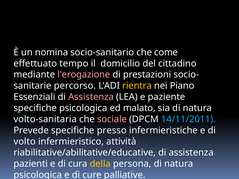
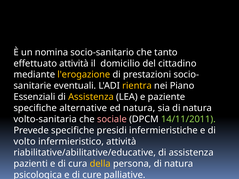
come: come -> tanto
effettuato tempo: tempo -> attività
l'erogazione colour: pink -> yellow
percorso: percorso -> eventuali
Assistenza at (91, 97) colour: pink -> yellow
specifiche psicologica: psicologica -> alternative
ed malato: malato -> natura
14/11/2011 colour: light blue -> light green
presso: presso -> presidi
